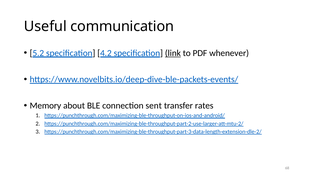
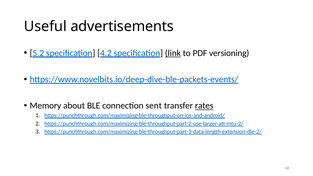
communication: communication -> advertisements
whenever: whenever -> versioning
rates underline: none -> present
